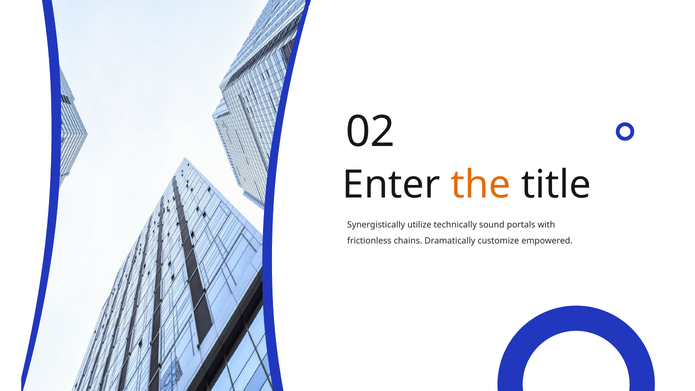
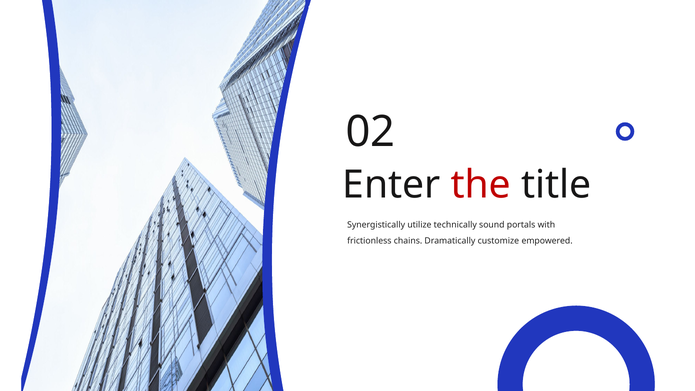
the colour: orange -> red
